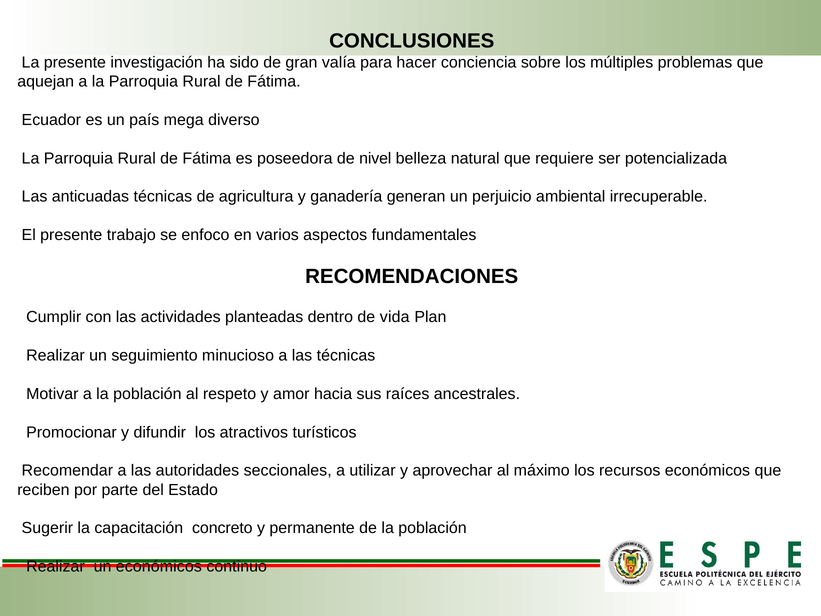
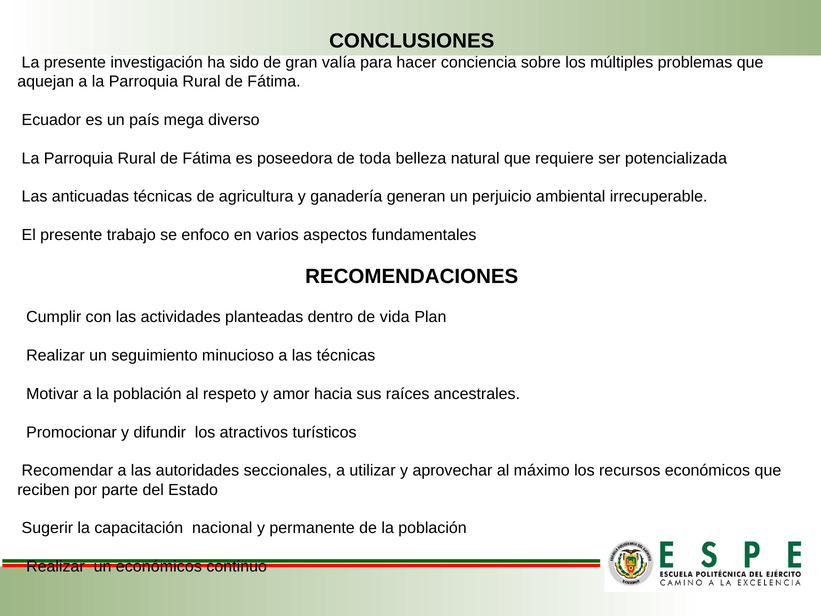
nivel: nivel -> toda
concreto: concreto -> nacional
